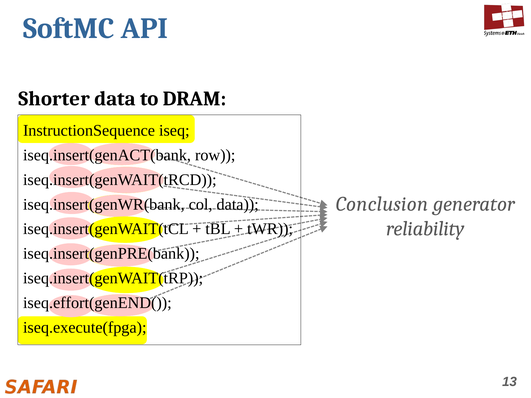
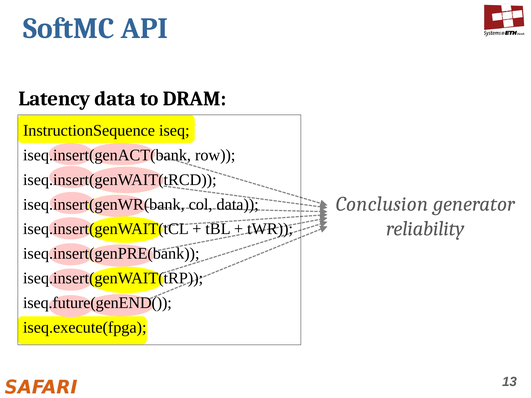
Shorter: Shorter -> Latency
iseq.effort(genEND(: iseq.effort(genEND( -> iseq.future(genEND(
